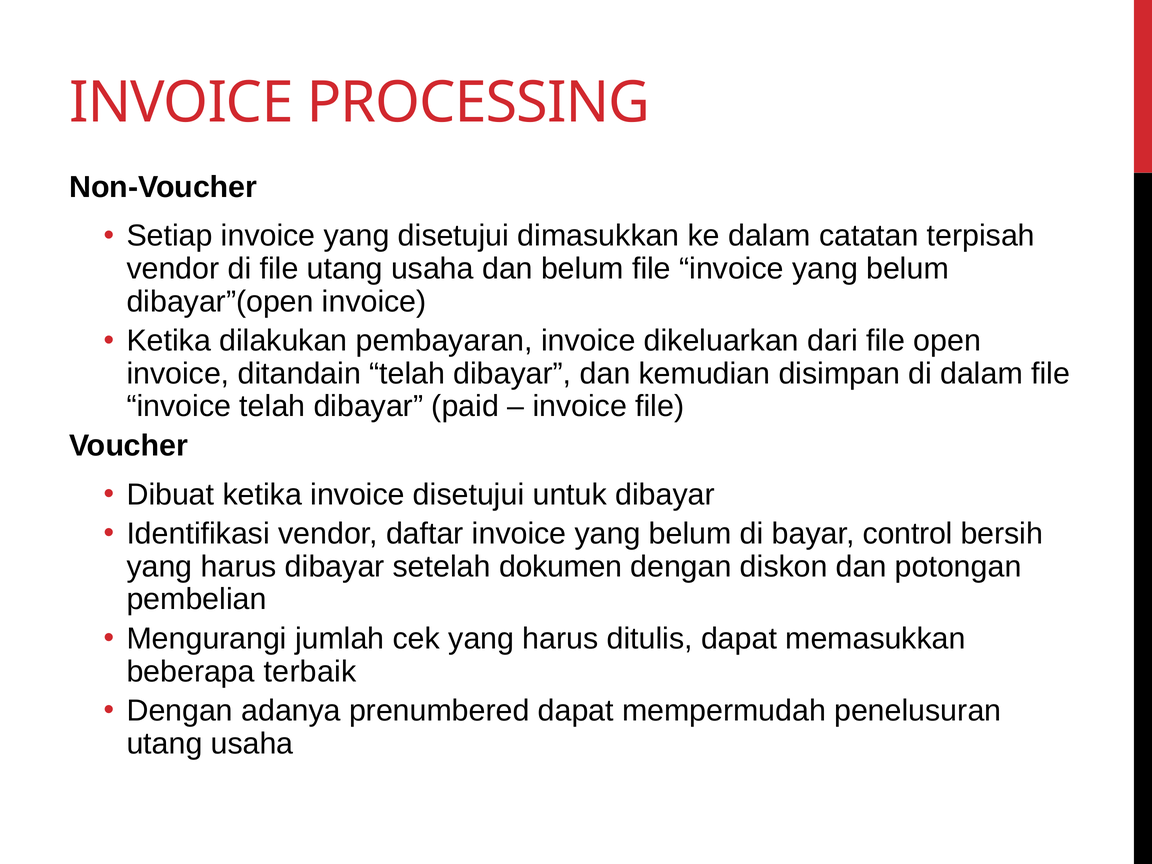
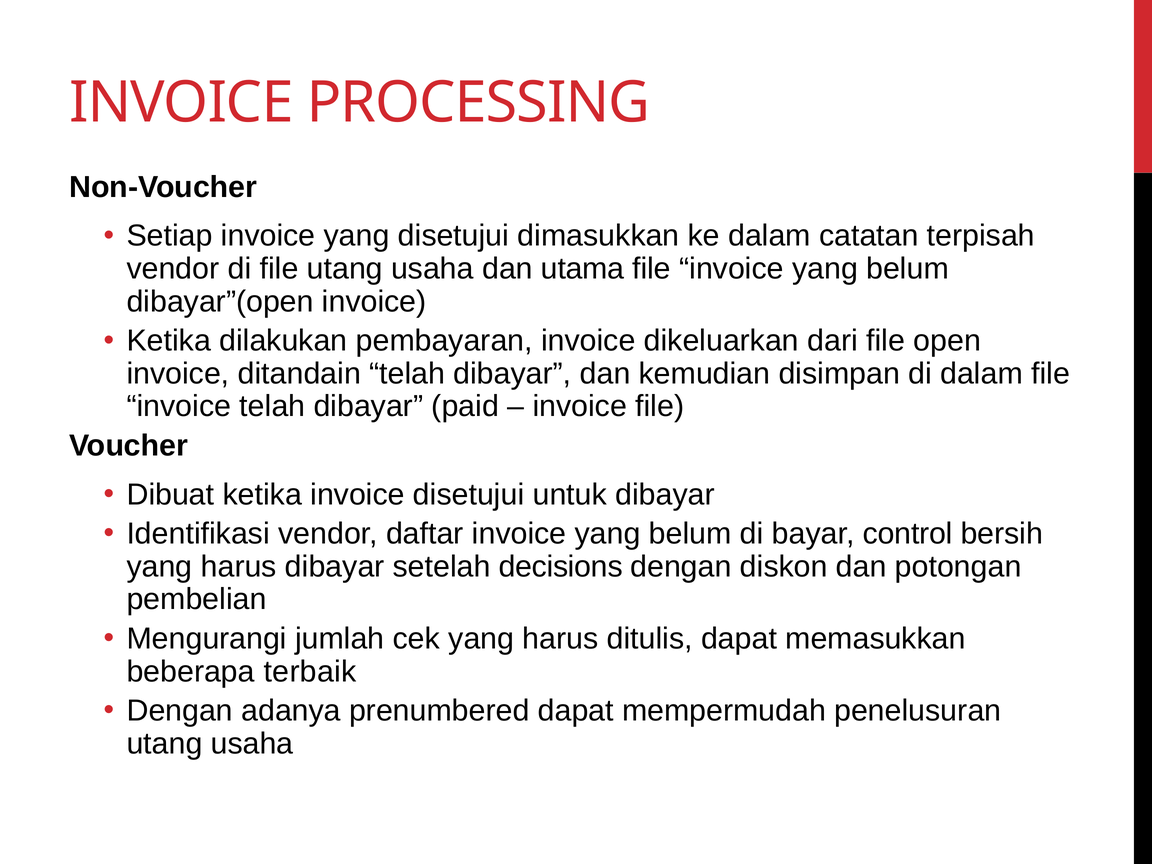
dan belum: belum -> utama
dokumen: dokumen -> decisions
